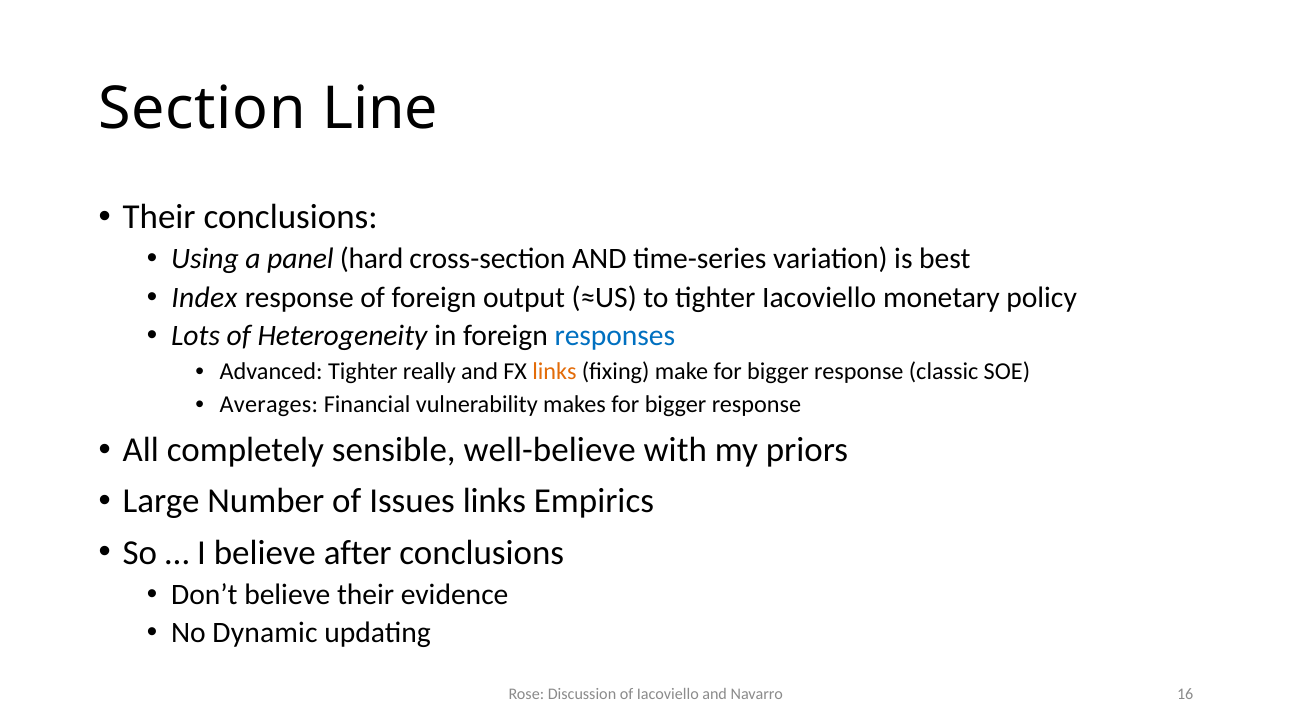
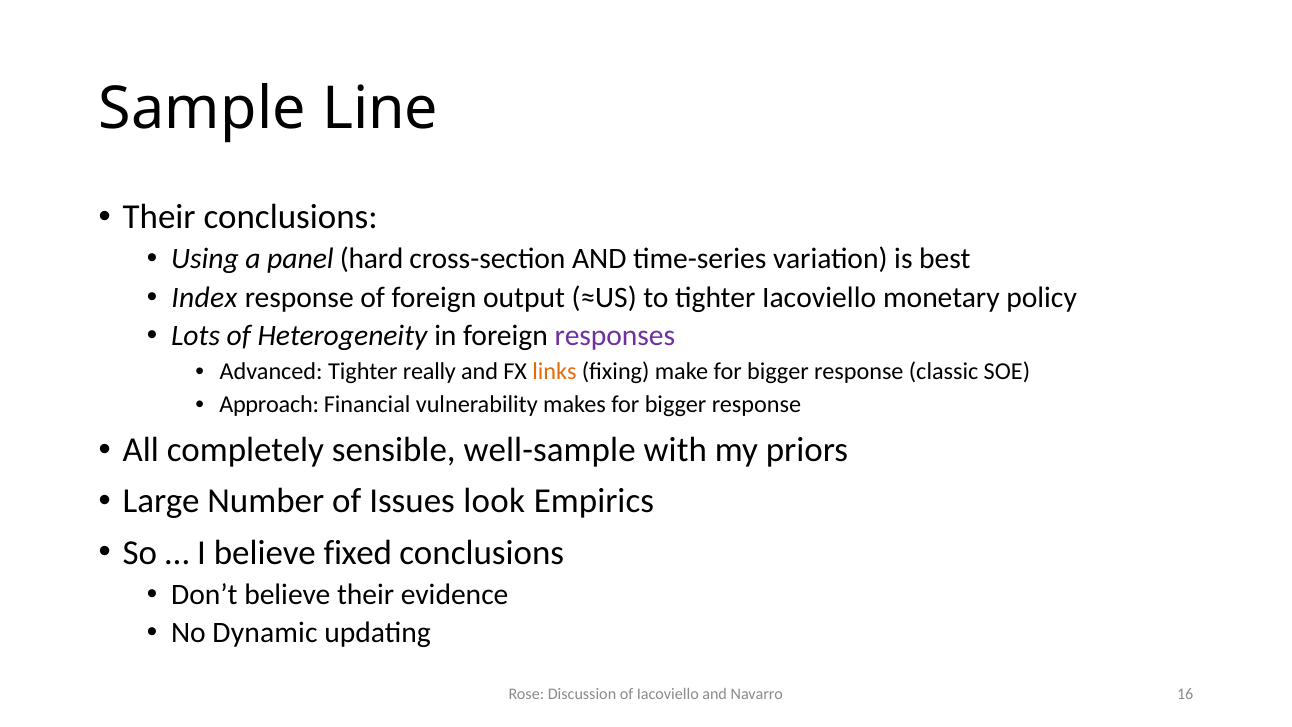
Section: Section -> Sample
responses colour: blue -> purple
Averages: Averages -> Approach
well-believe: well-believe -> well-sample
Issues links: links -> look
after: after -> fixed
